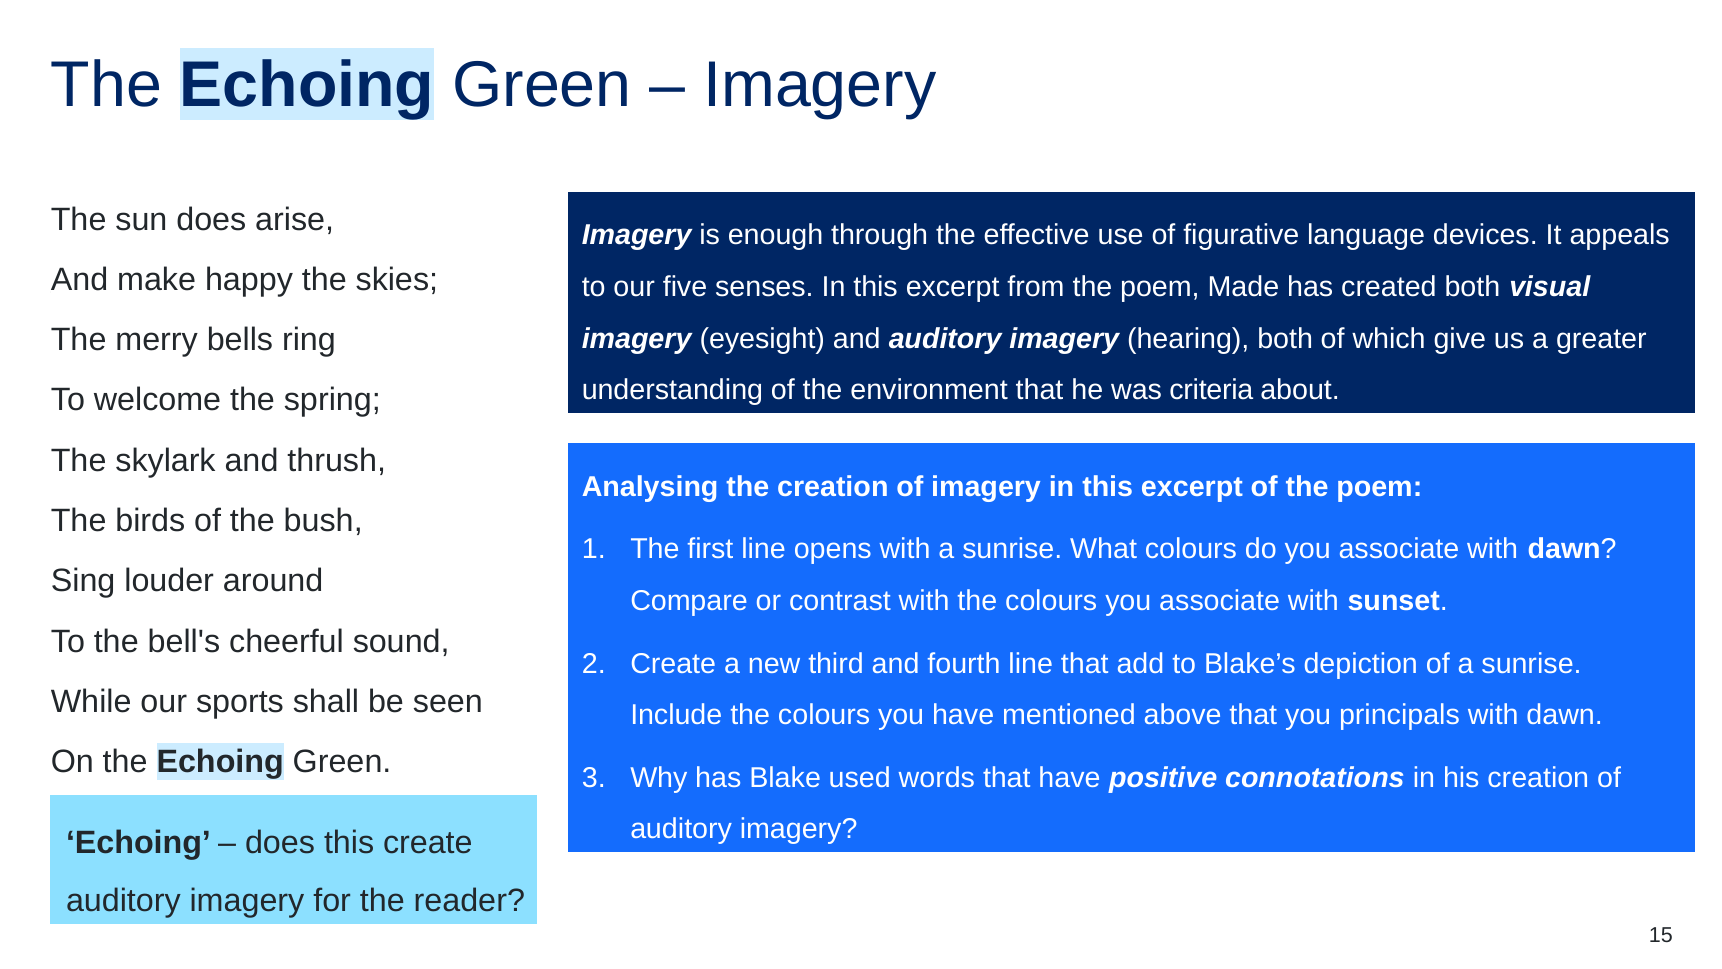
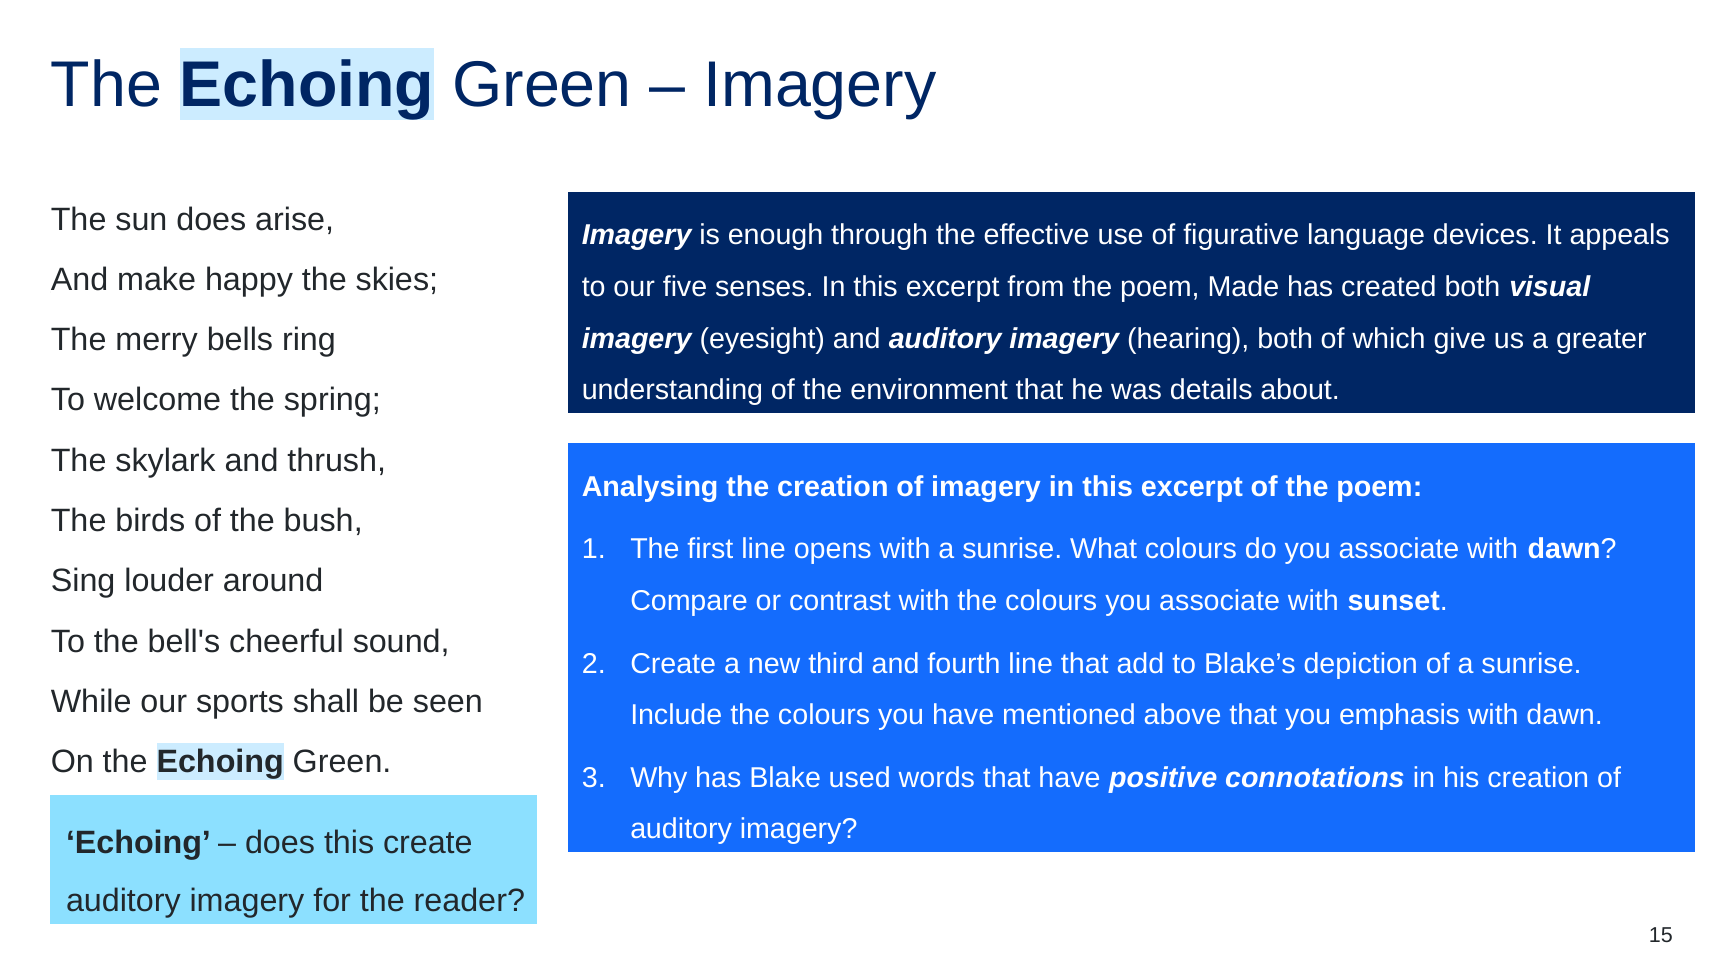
criteria: criteria -> details
principals: principals -> emphasis
